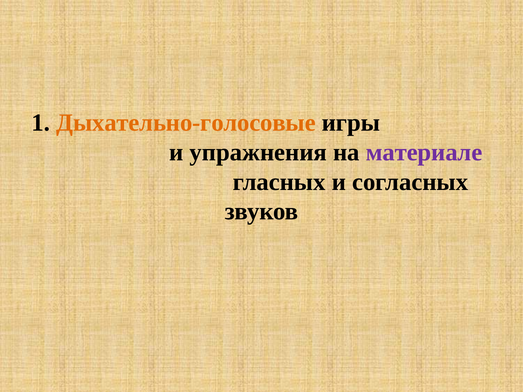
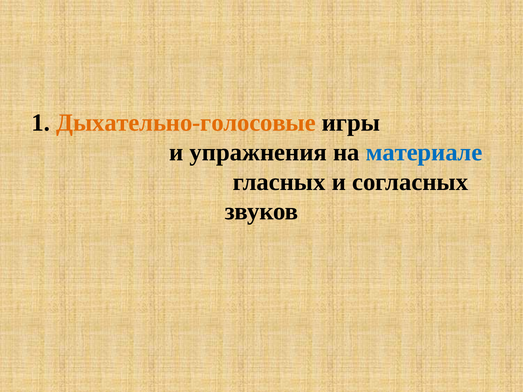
материале colour: purple -> blue
